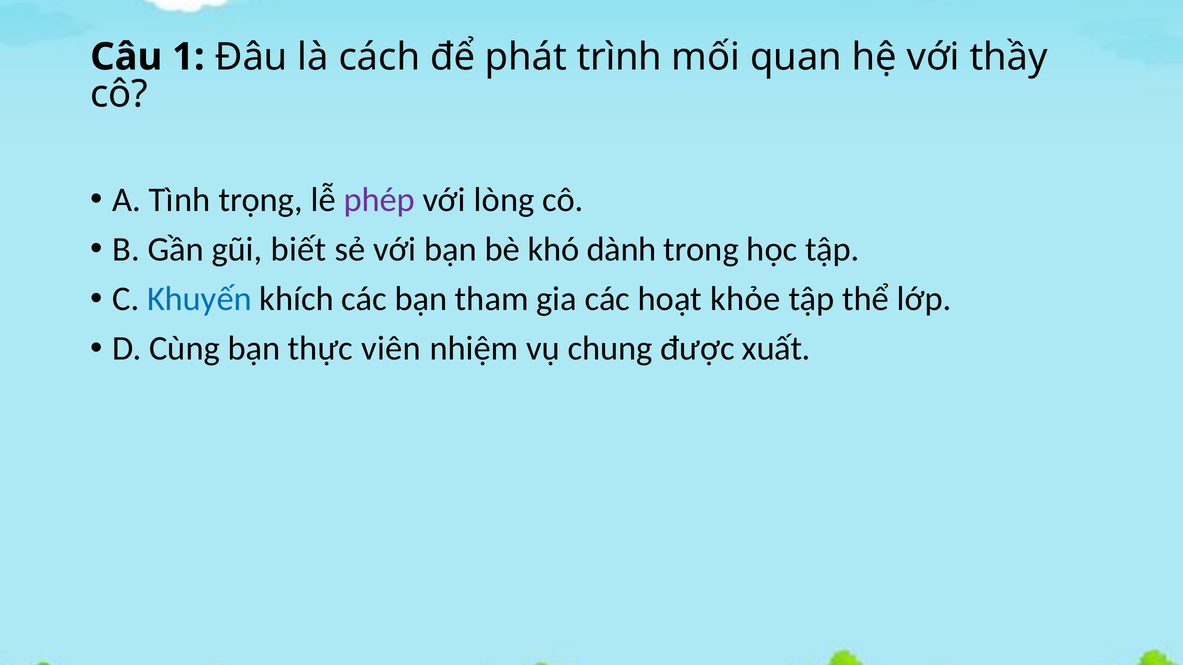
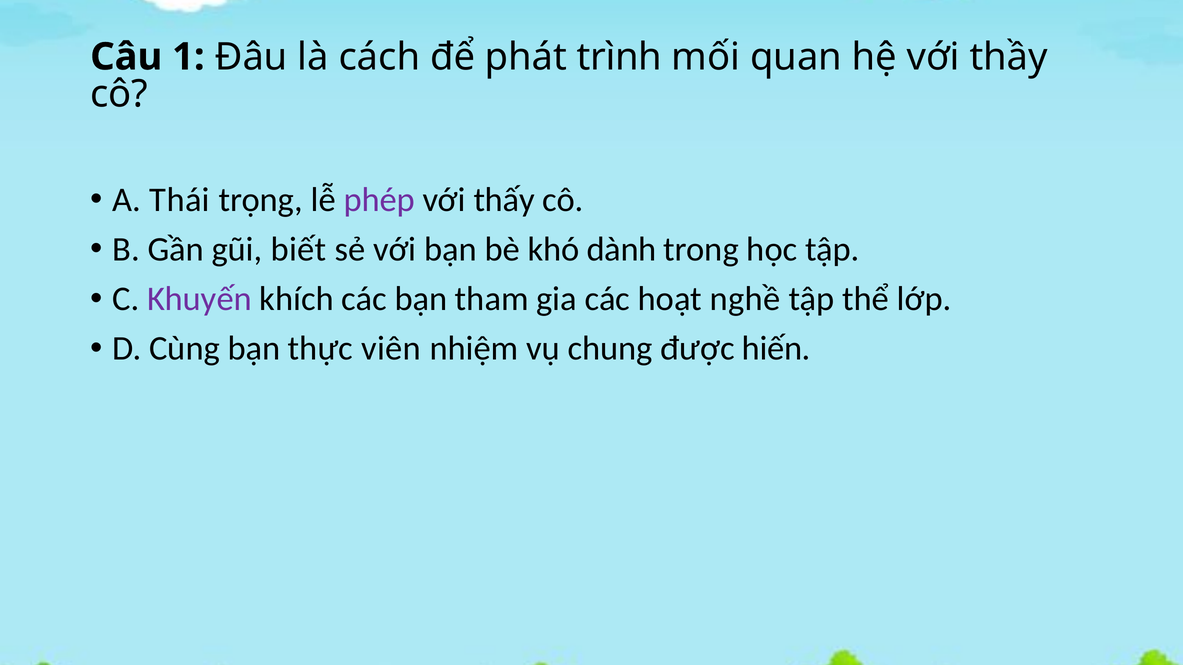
Tình: Tình -> Thái
lòng: lòng -> thấy
Khuyến colour: blue -> purple
khỏe: khỏe -> nghề
xuất: xuất -> hiến
